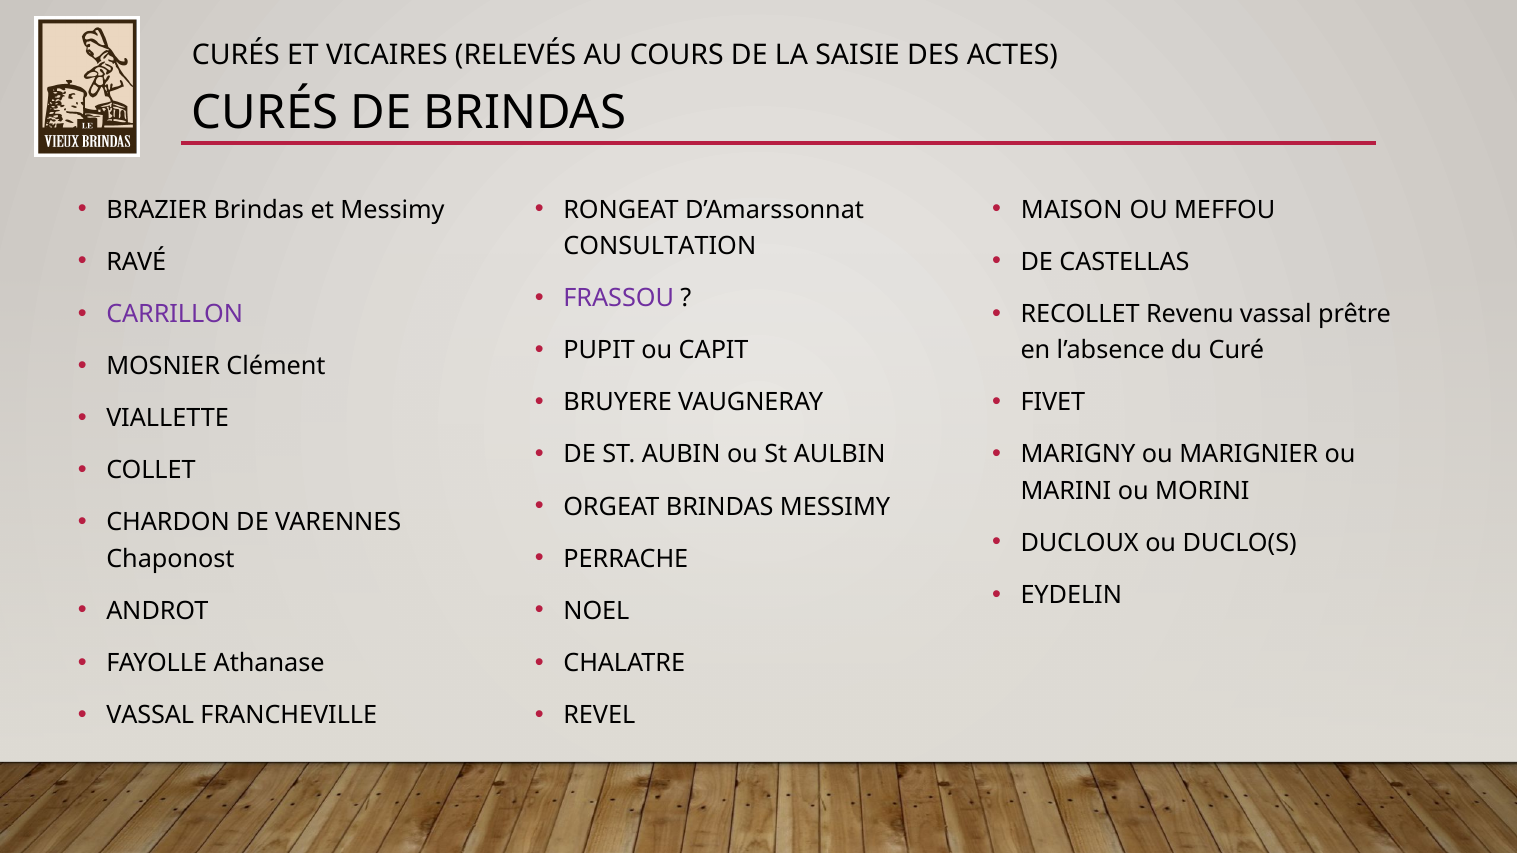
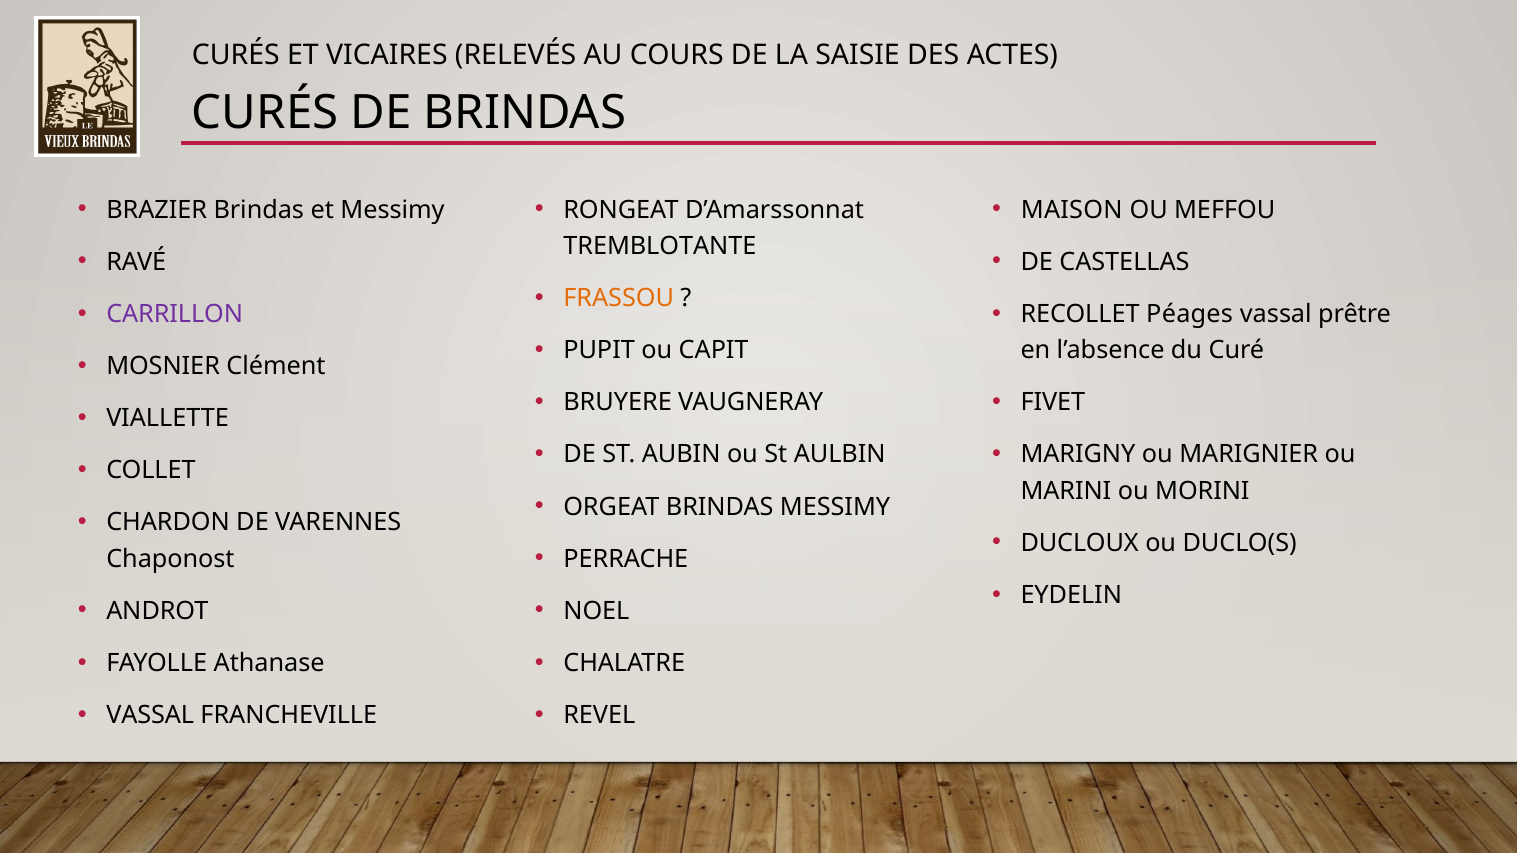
CONSULTATION: CONSULTATION -> TREMBLOTANTE
FRASSOU colour: purple -> orange
Revenu: Revenu -> Péages
